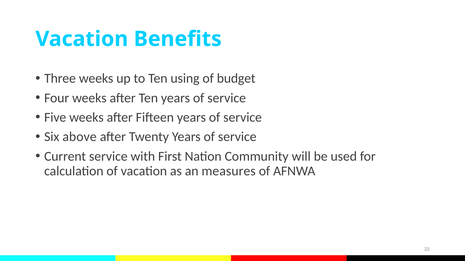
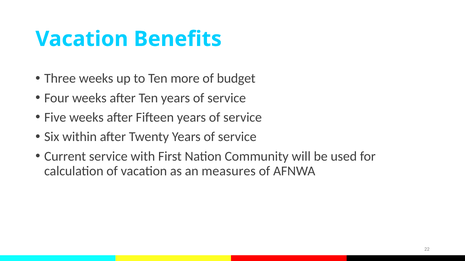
using: using -> more
above: above -> within
